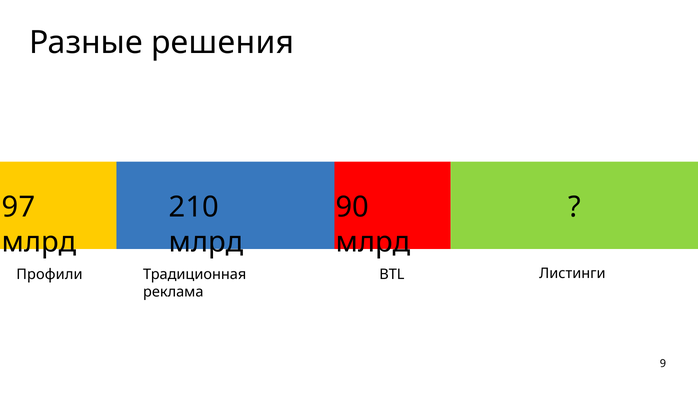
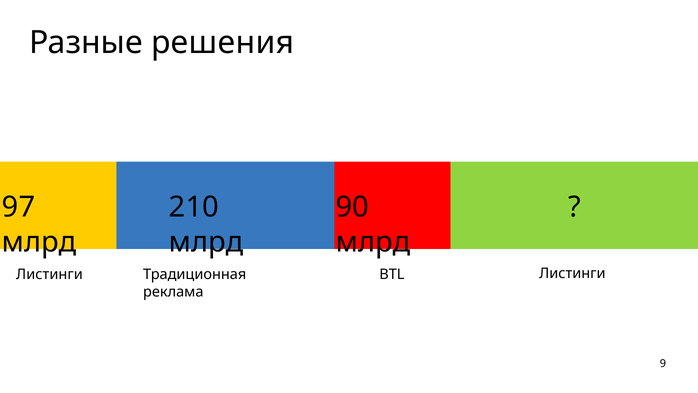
Профили at (49, 274): Профили -> Листинги
